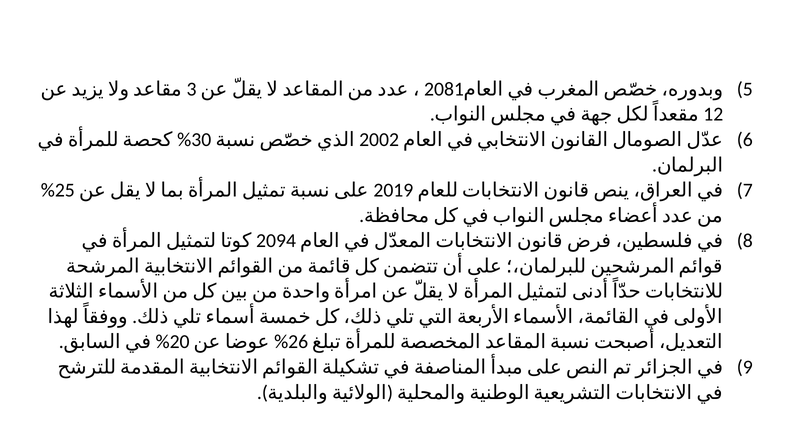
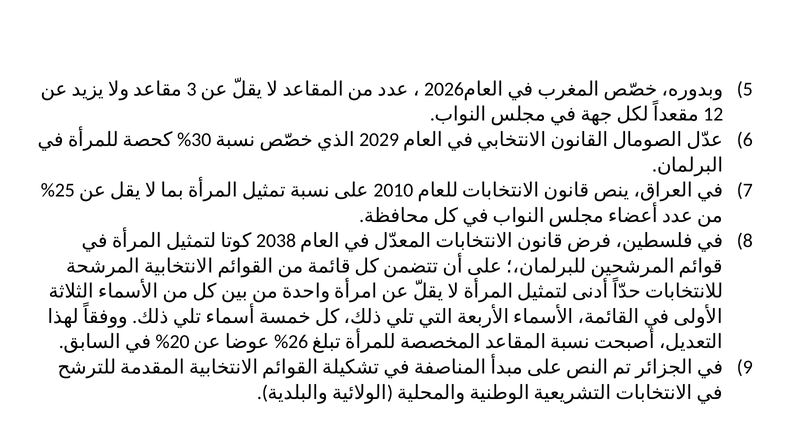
2081: 2081 -> 2026
2002: 2002 -> 2029
2019: 2019 -> 2010
2094: 2094 -> 2038
